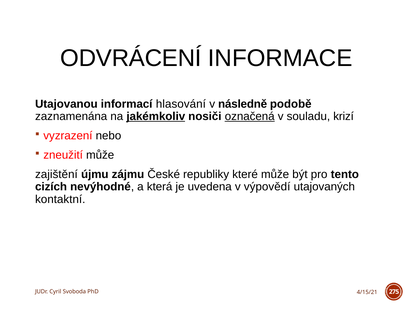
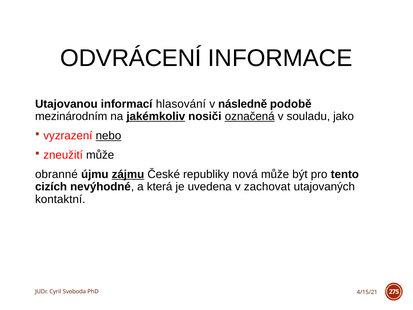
zaznamenána: zaznamenána -> mezinárodním
krizí: krizí -> jako
nebo underline: none -> present
zajištění: zajištění -> obranné
zájmu underline: none -> present
které: které -> nová
výpovědí: výpovědí -> zachovat
